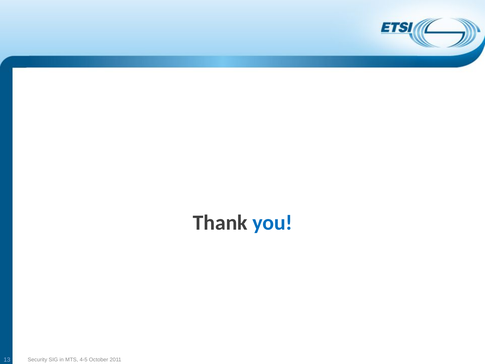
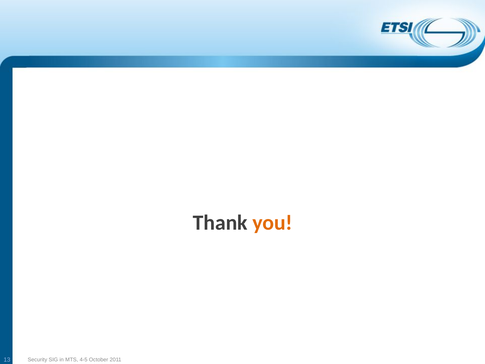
you colour: blue -> orange
